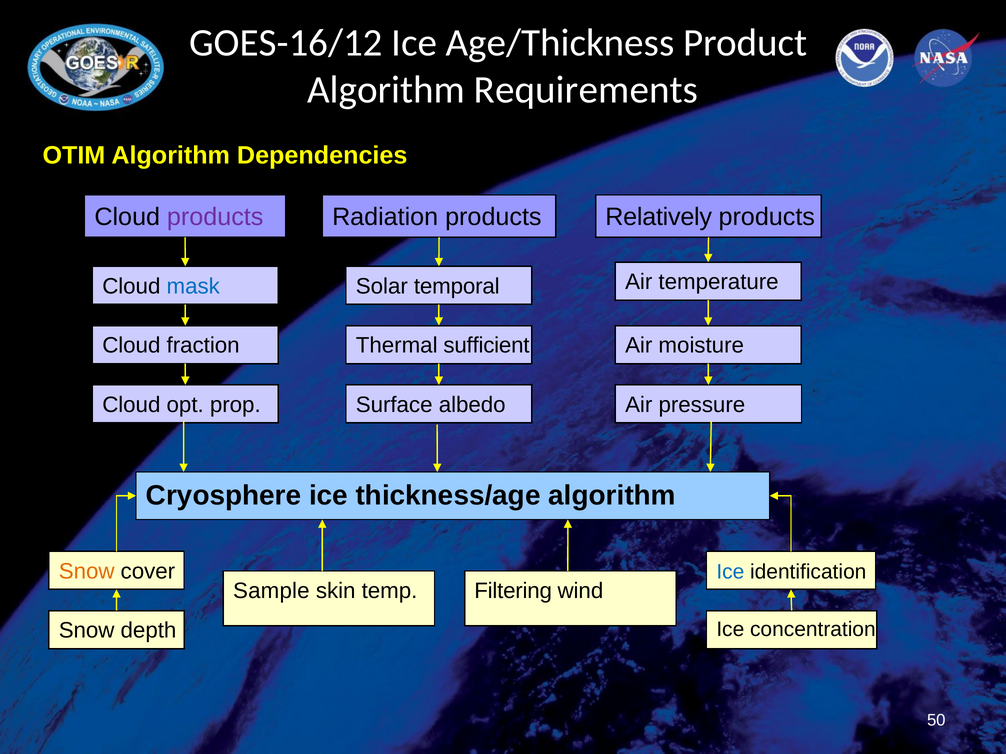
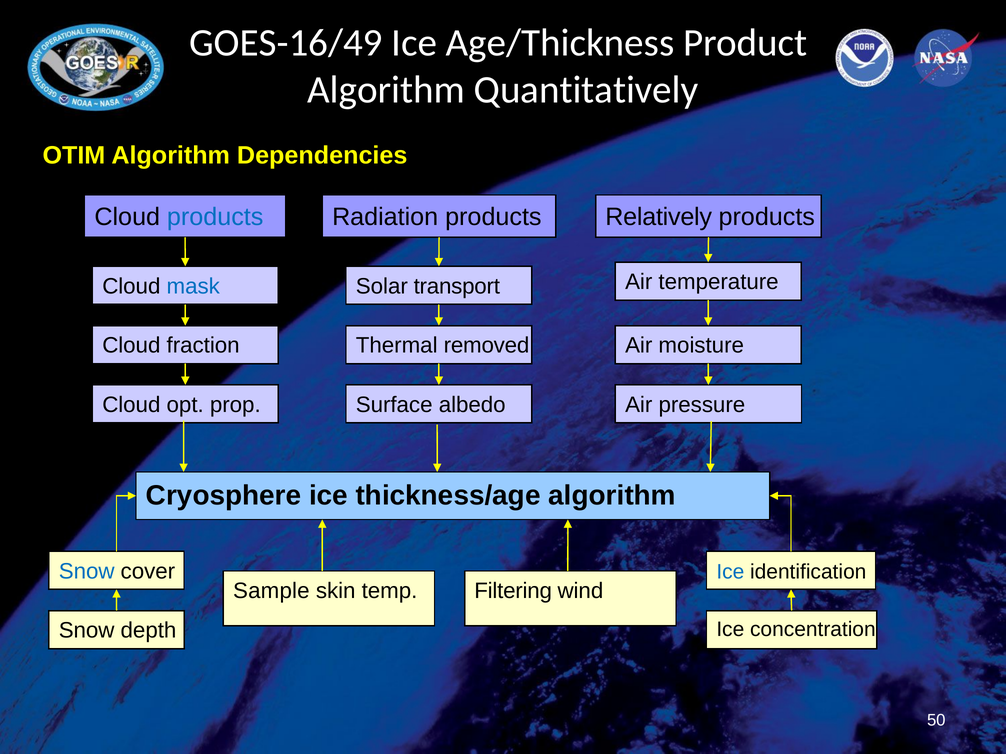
GOES-16/12: GOES-16/12 -> GOES-16/49
Requirements: Requirements -> Quantitatively
products at (215, 217) colour: purple -> blue
temporal: temporal -> transport
sufficient: sufficient -> removed
Snow at (87, 572) colour: orange -> blue
